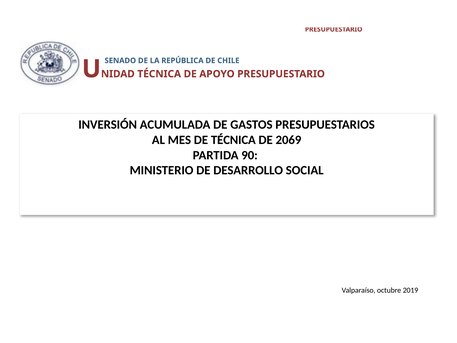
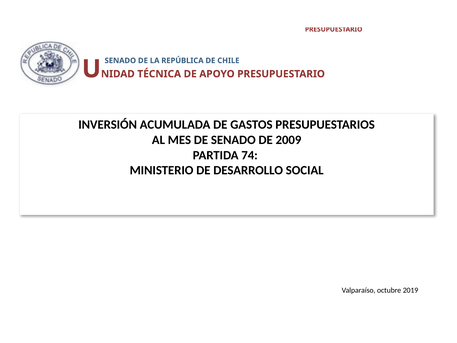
DE TÉCNICA: TÉCNICA -> SENADO
2069: 2069 -> 2009
90: 90 -> 74
